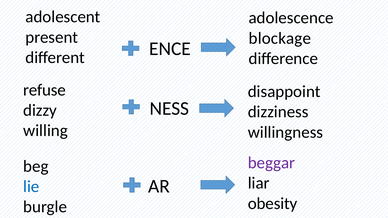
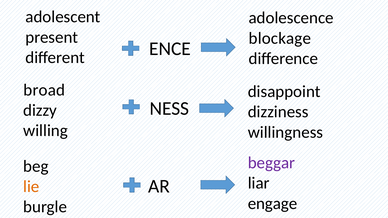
refuse: refuse -> broad
lie colour: blue -> orange
obesity: obesity -> engage
